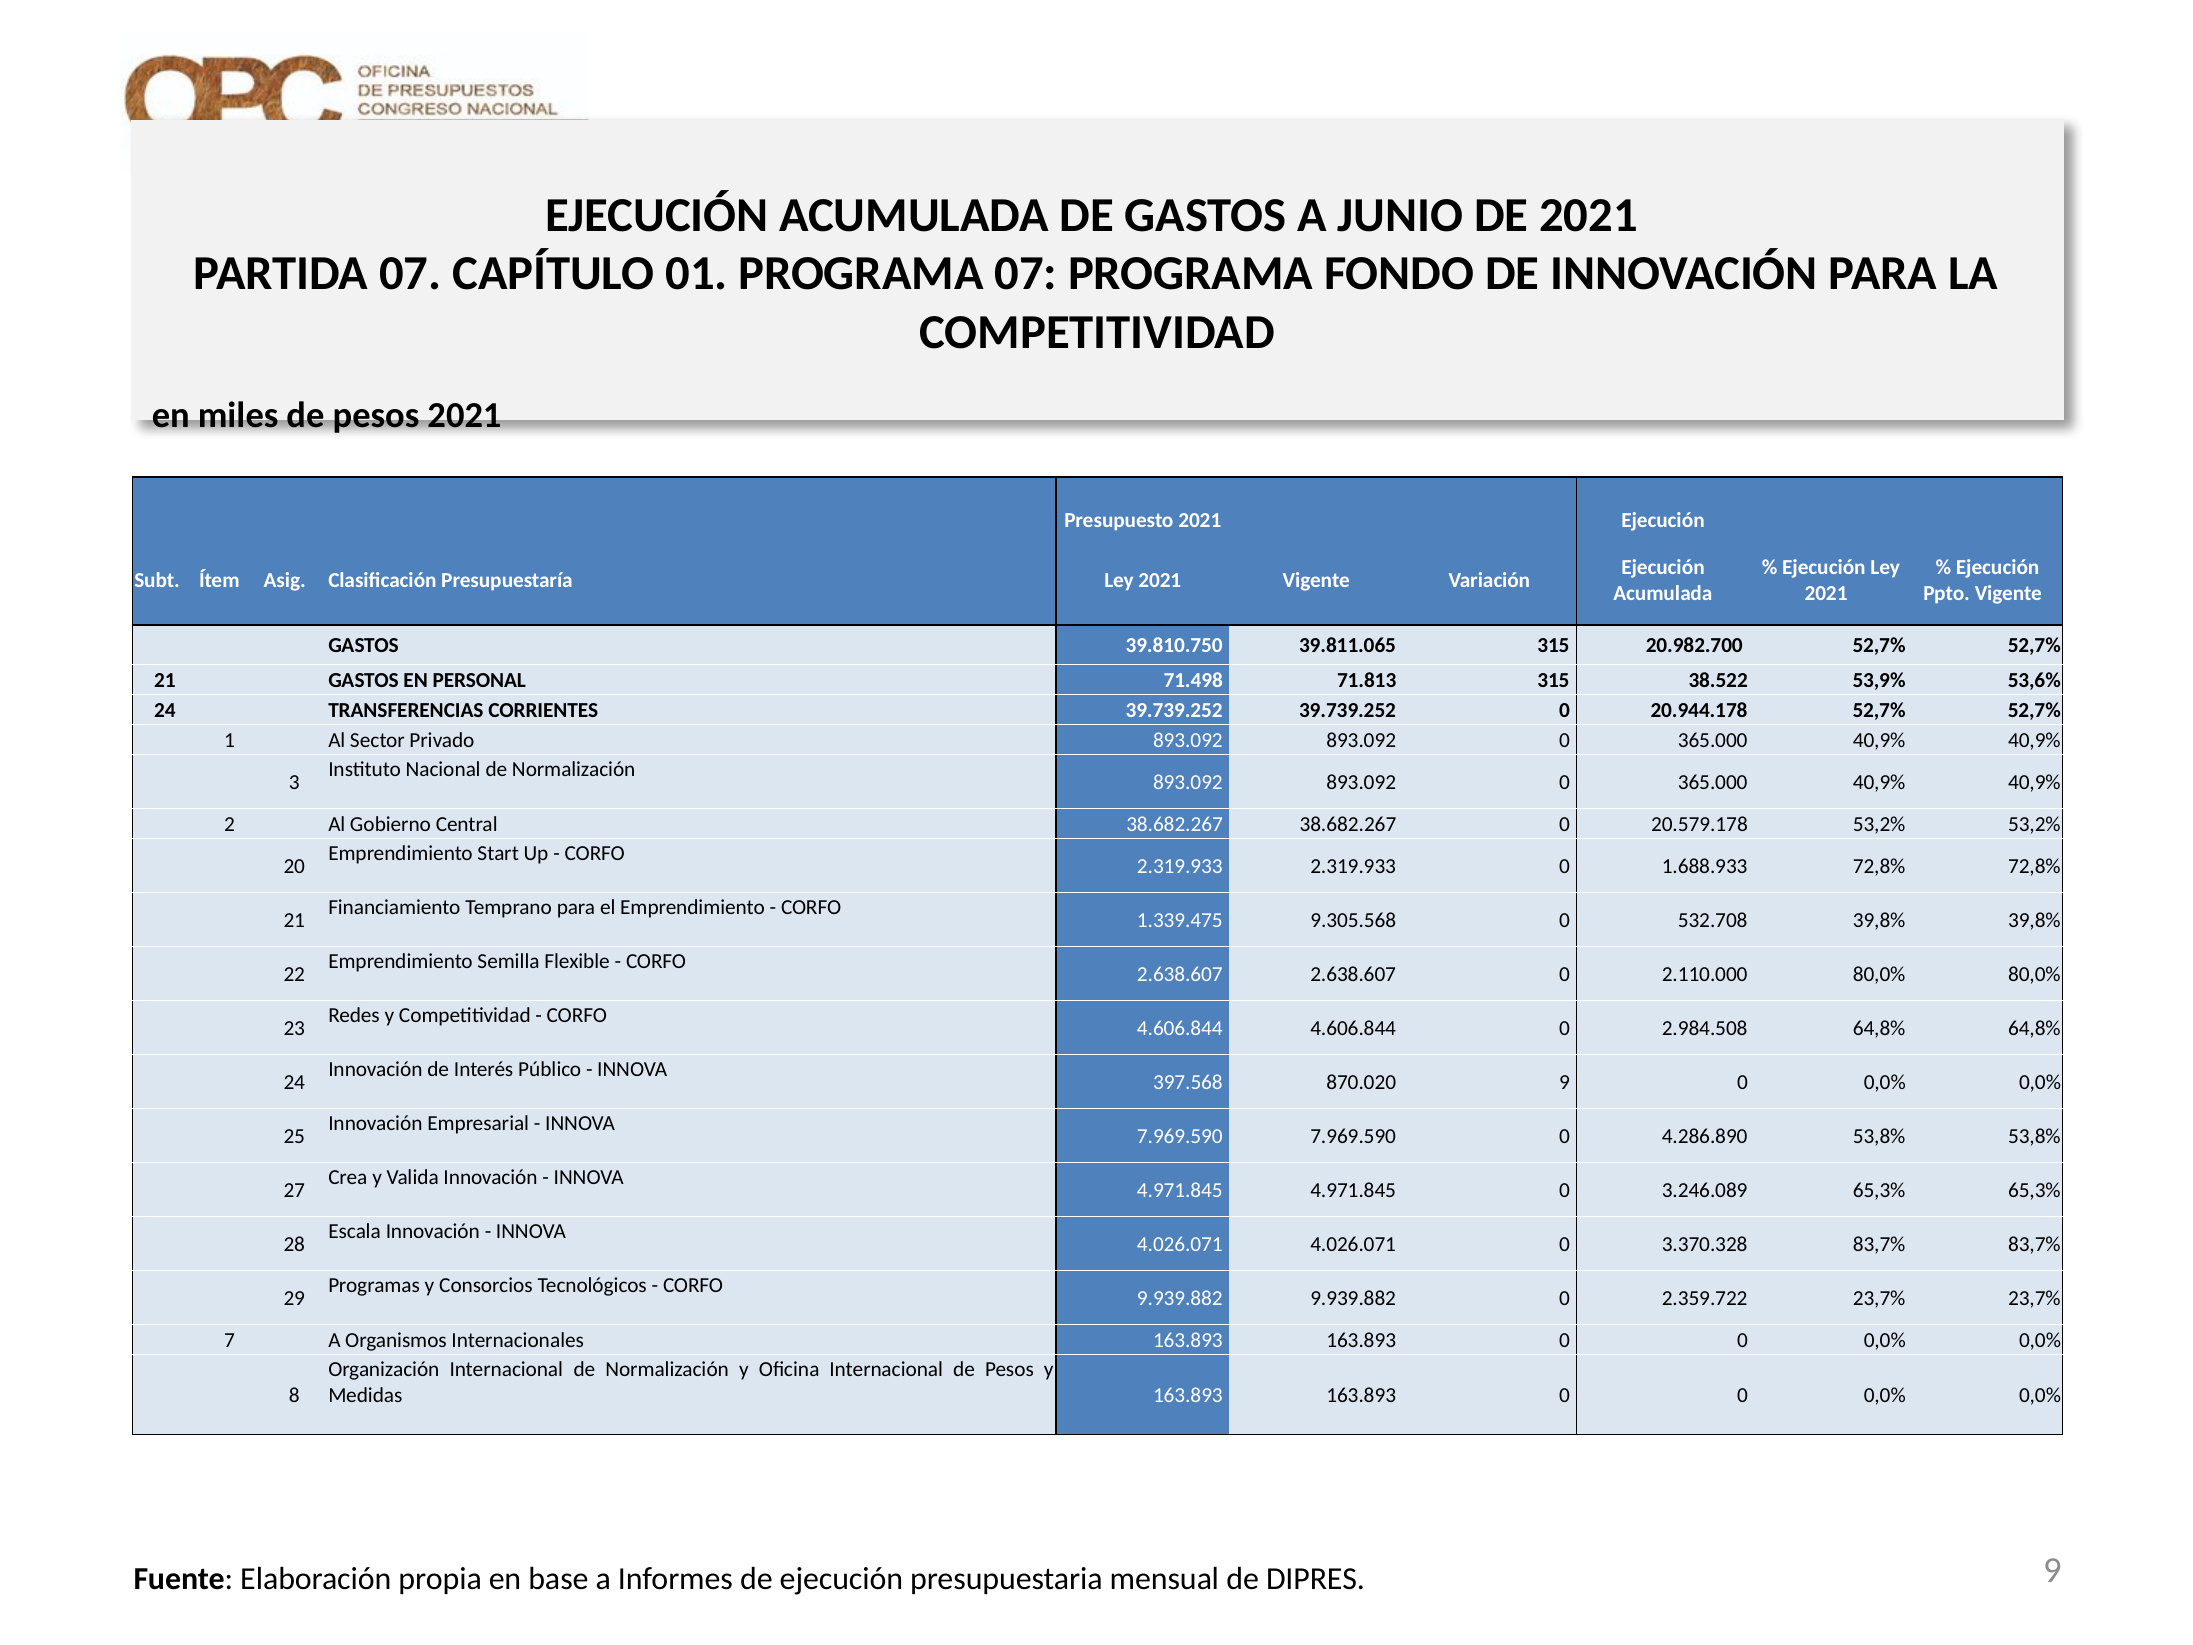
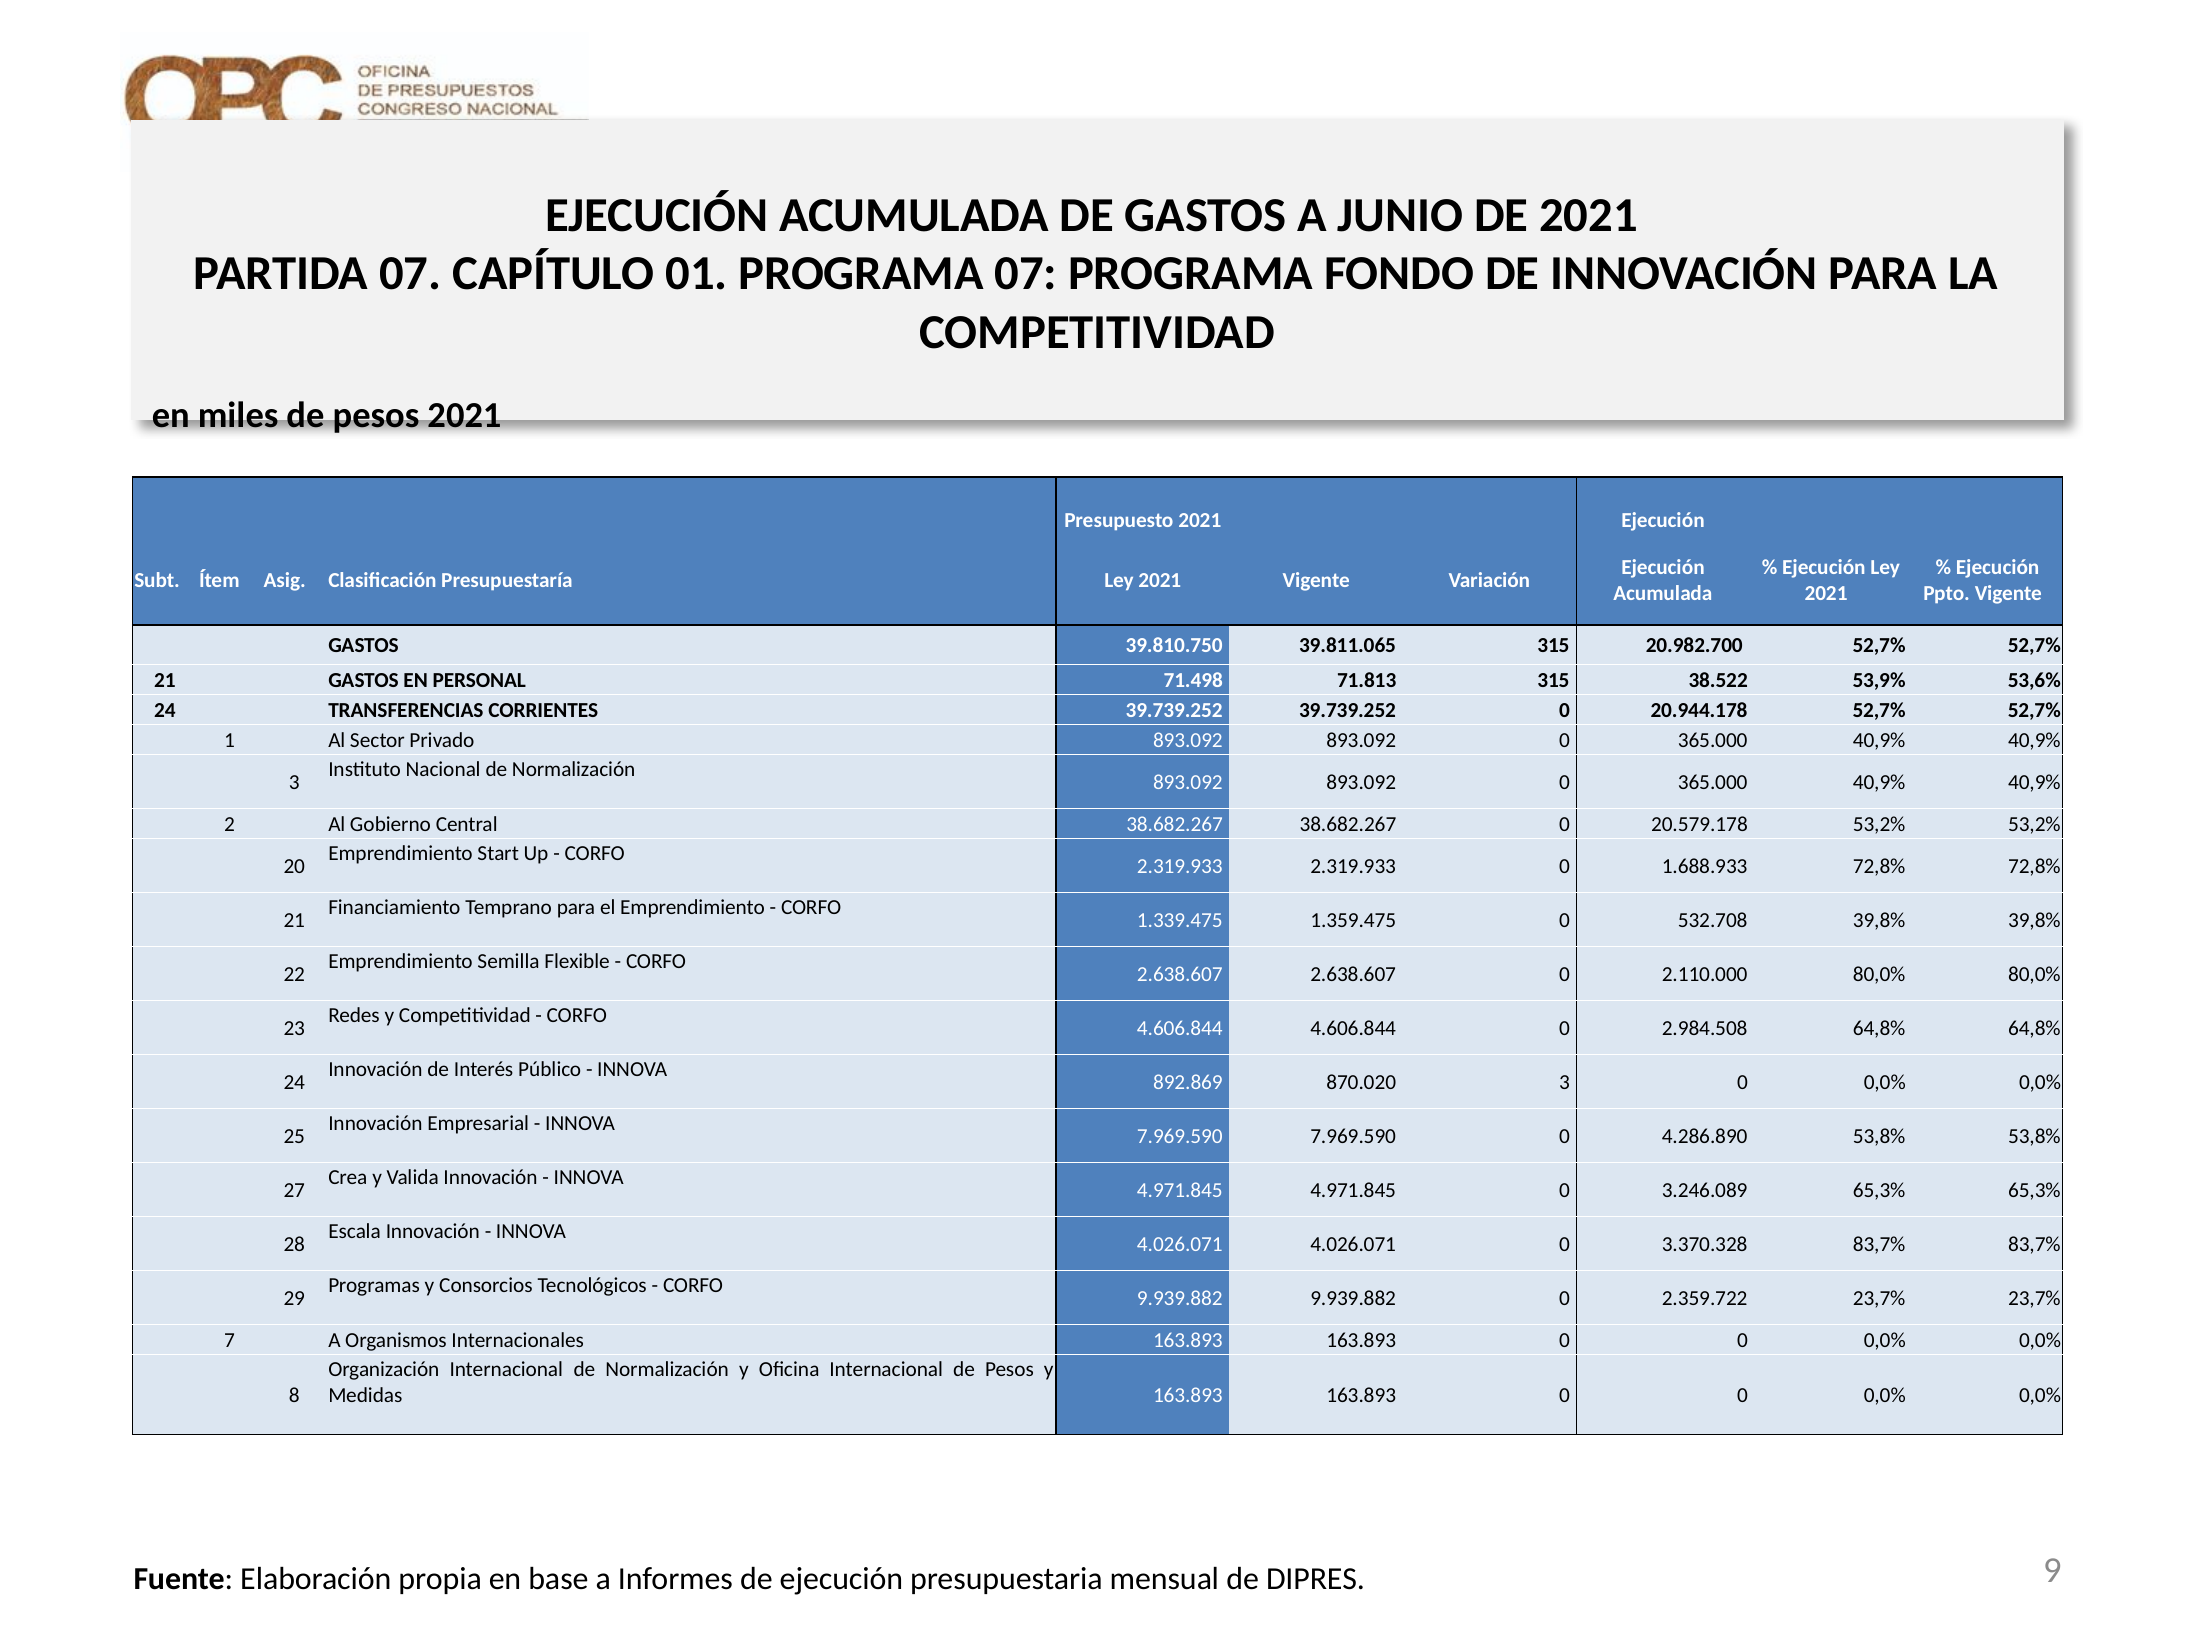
9.305.568: 9.305.568 -> 1.359.475
397.568: 397.568 -> 892.869
870.020 9: 9 -> 3
